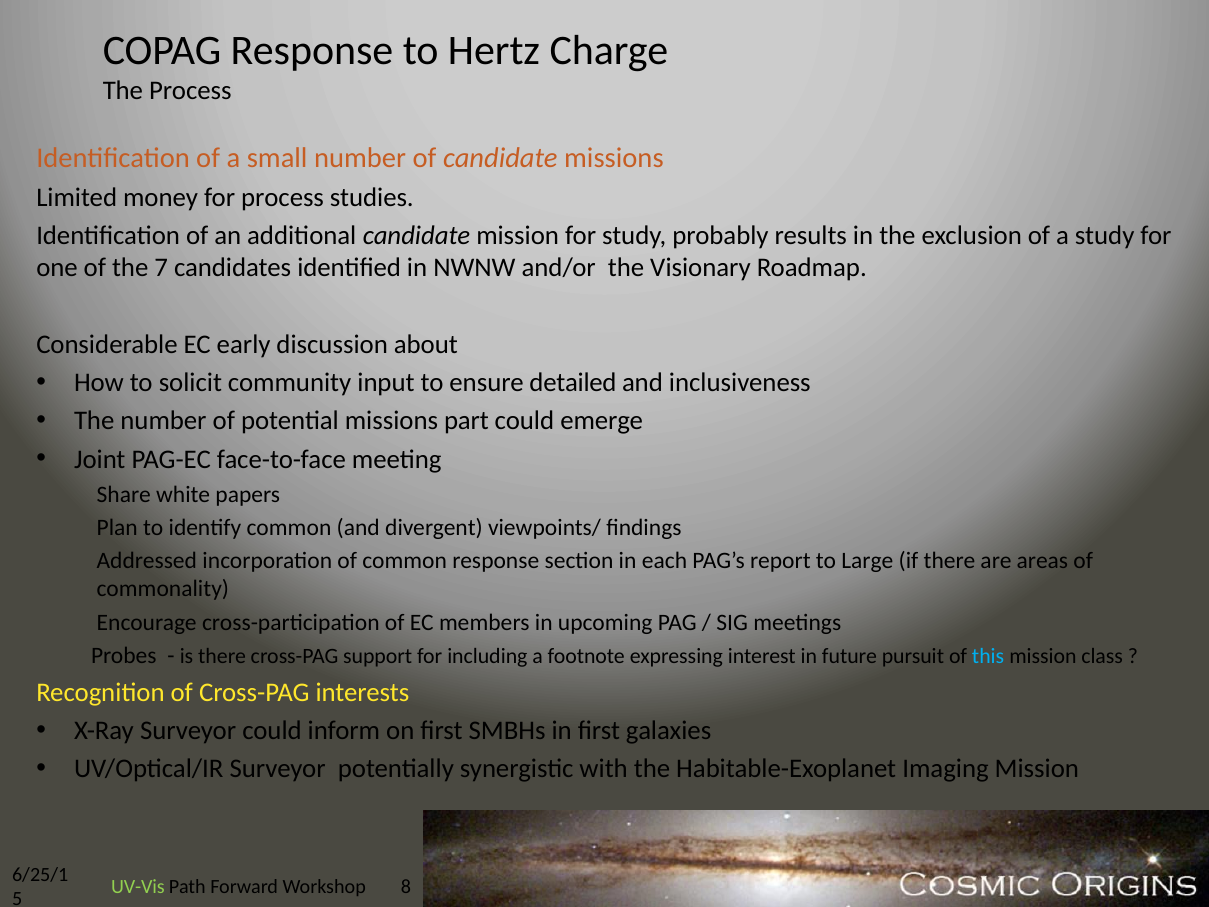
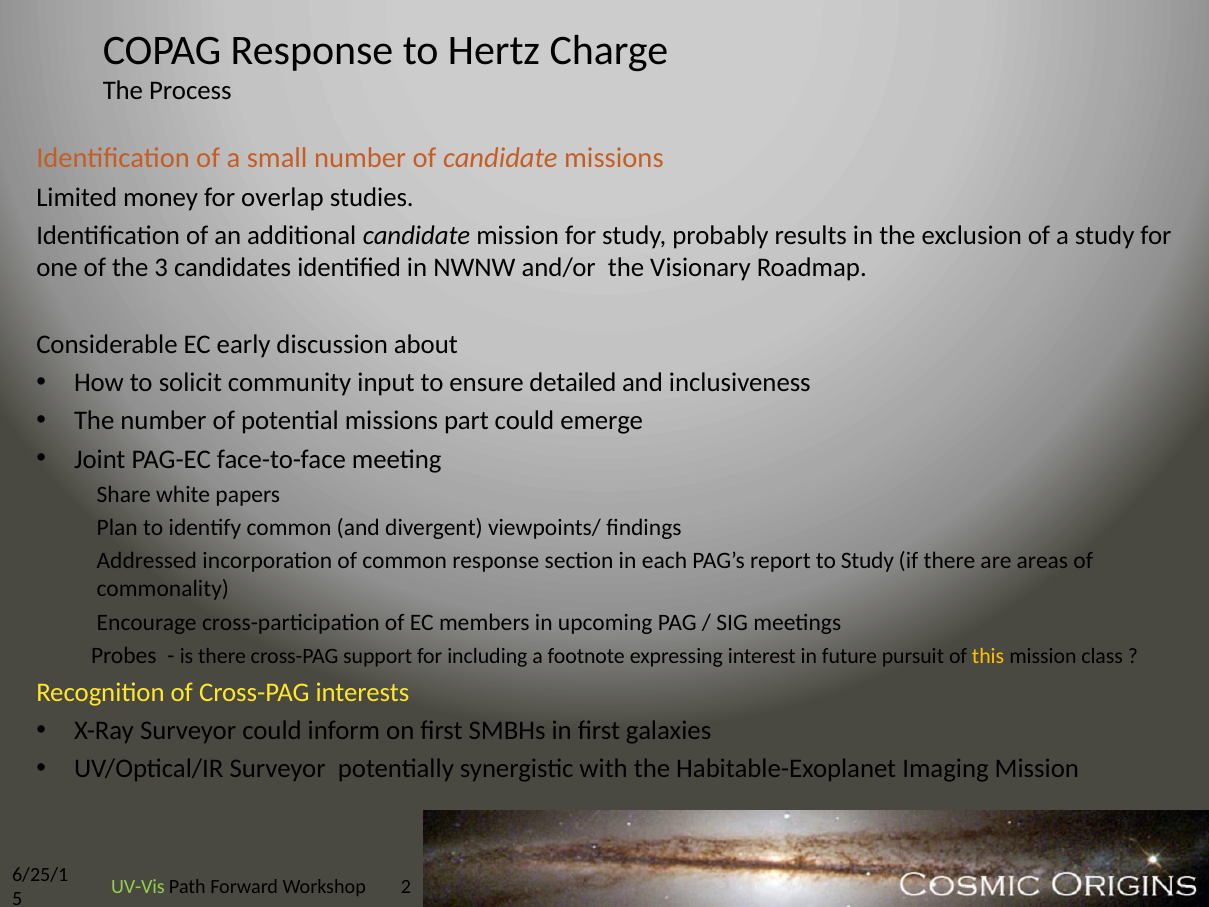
for process: process -> overlap
7: 7 -> 3
to Large: Large -> Study
this colour: light blue -> yellow
8: 8 -> 2
